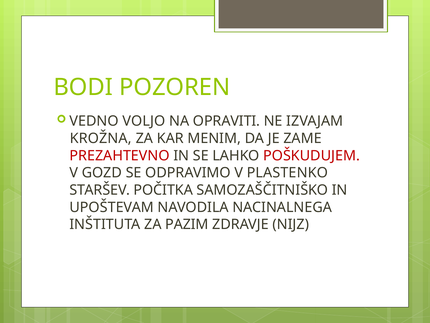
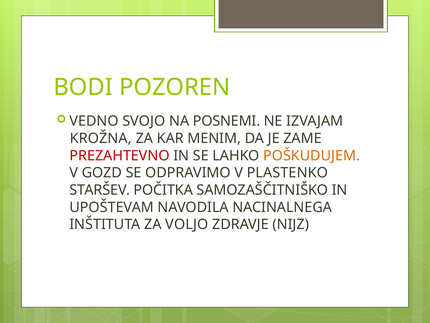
VOLJO: VOLJO -> SVOJO
OPRAVITI: OPRAVITI -> POSNEMI
POŠKUDUJEM colour: red -> orange
PAZIM: PAZIM -> VOLJO
